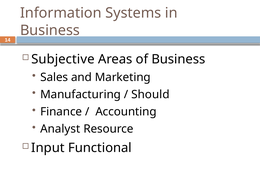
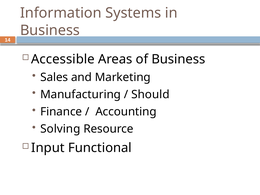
Subjective: Subjective -> Accessible
Analyst: Analyst -> Solving
